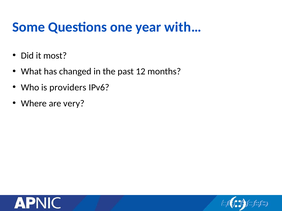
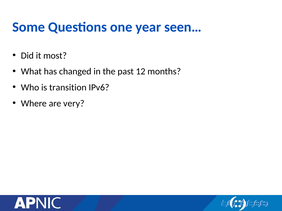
with…: with… -> seen…
providers: providers -> transition
